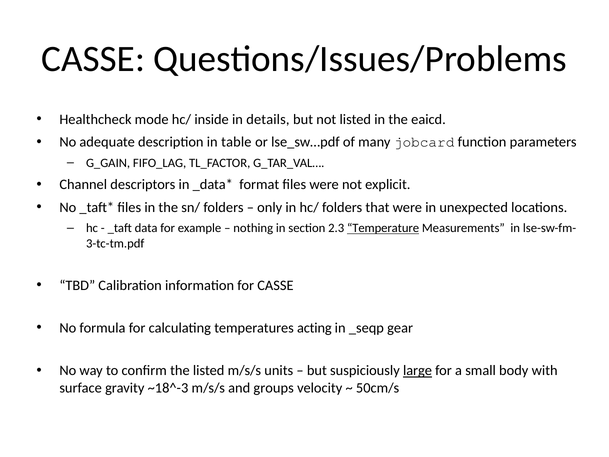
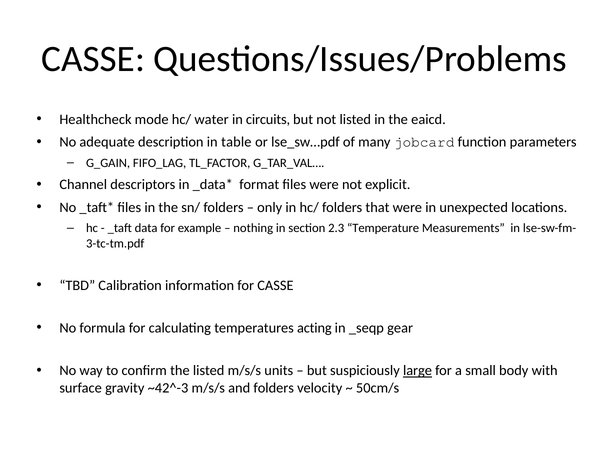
inside: inside -> water
details: details -> circuits
Temperature underline: present -> none
~18^-3: ~18^-3 -> ~42^-3
and groups: groups -> folders
